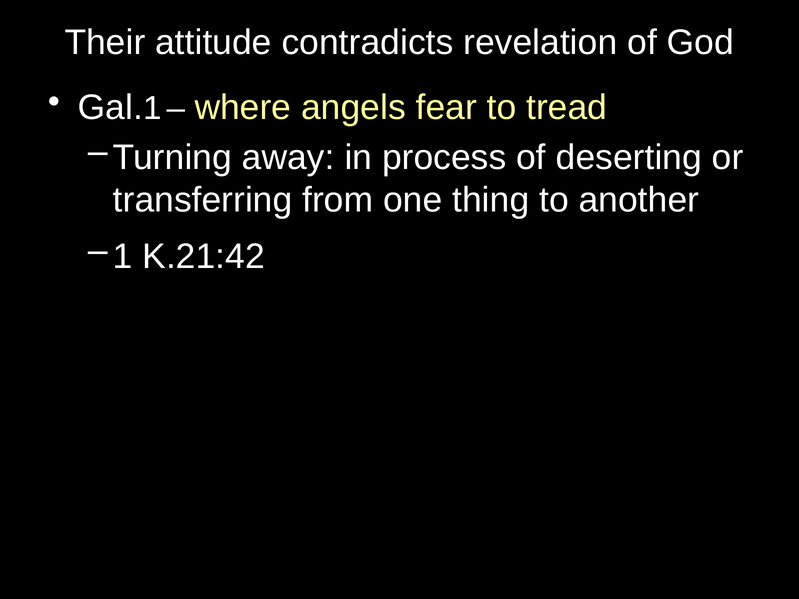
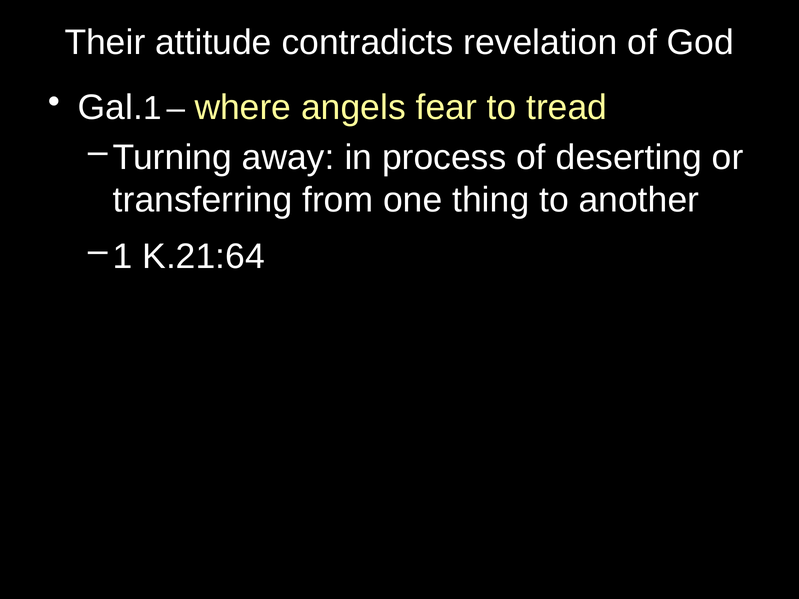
K.21:42: K.21:42 -> K.21:64
